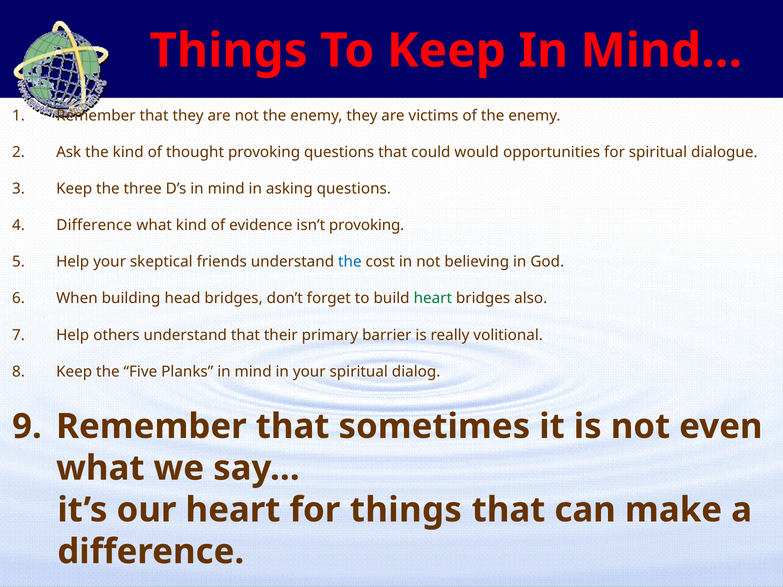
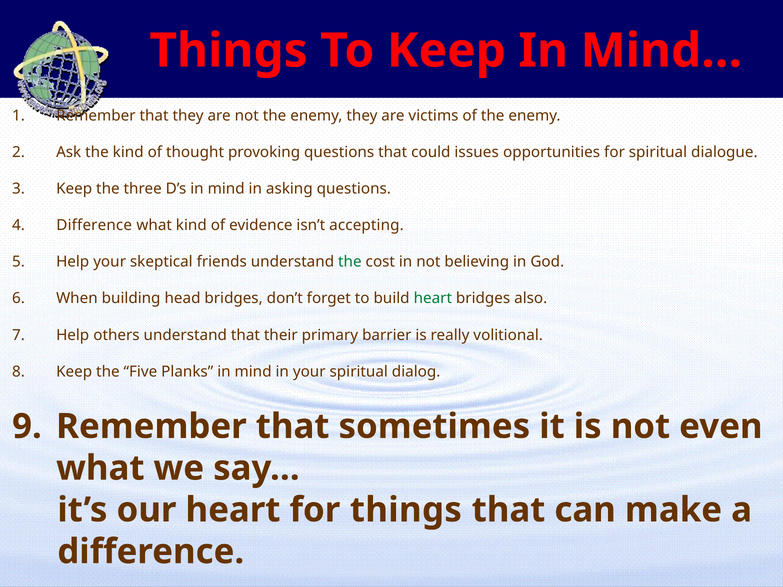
would: would -> issues
isn’t provoking: provoking -> accepting
the at (350, 262) colour: blue -> green
